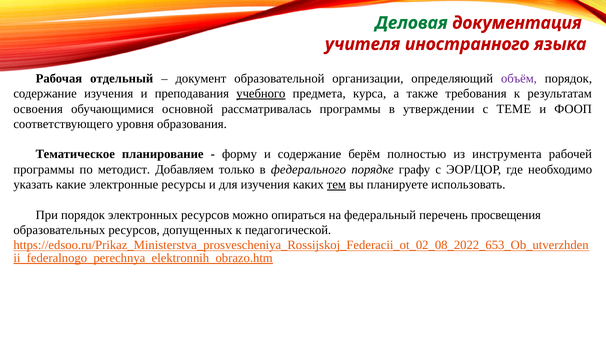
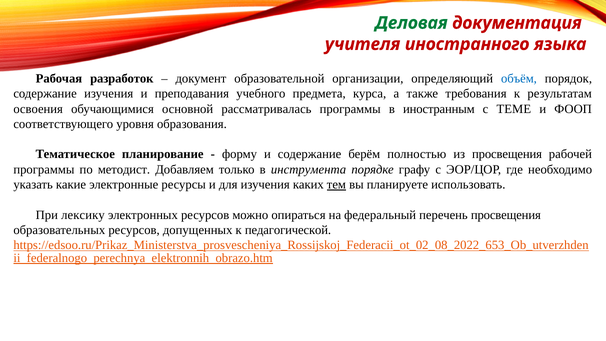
отдельный: отдельный -> разработок
объём colour: purple -> blue
учебного underline: present -> none
утверждении: утверждении -> иностранным
из инструмента: инструмента -> просвещения
федерального: федерального -> инструмента
При порядок: порядок -> лексику
